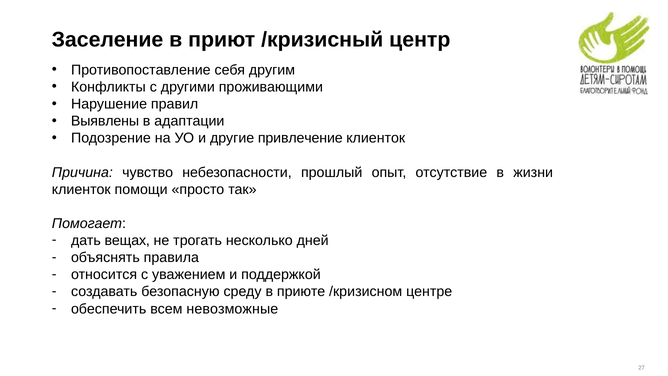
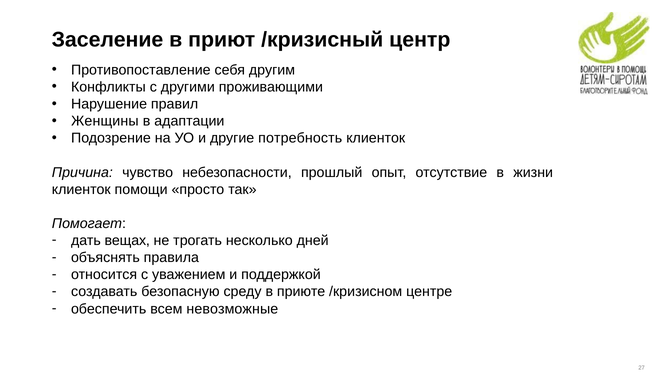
Выявлены: Выявлены -> Женщины
привлечение: привлечение -> потребность
